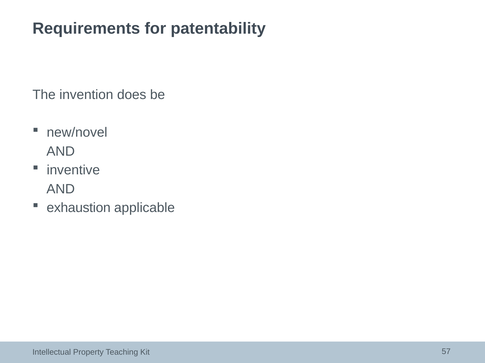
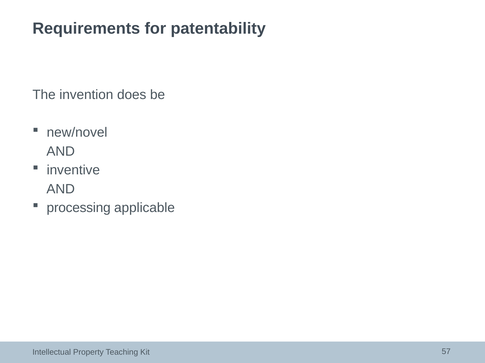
exhaustion: exhaustion -> processing
